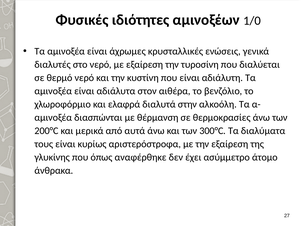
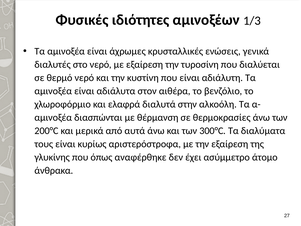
1/0: 1/0 -> 1/3
